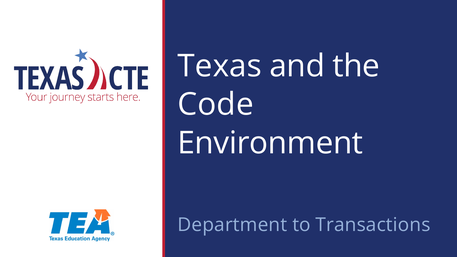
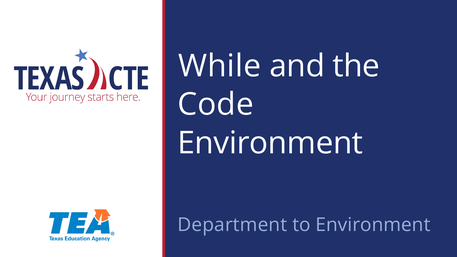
Texas: Texas -> While
to Transactions: Transactions -> Environment
